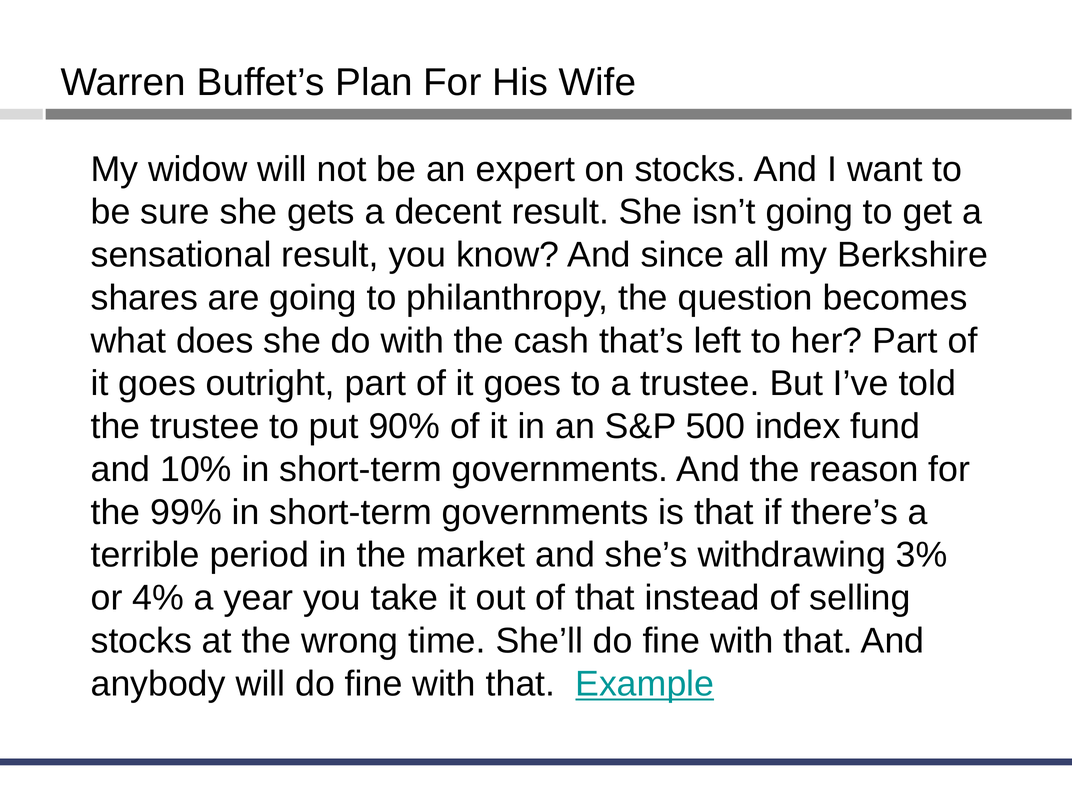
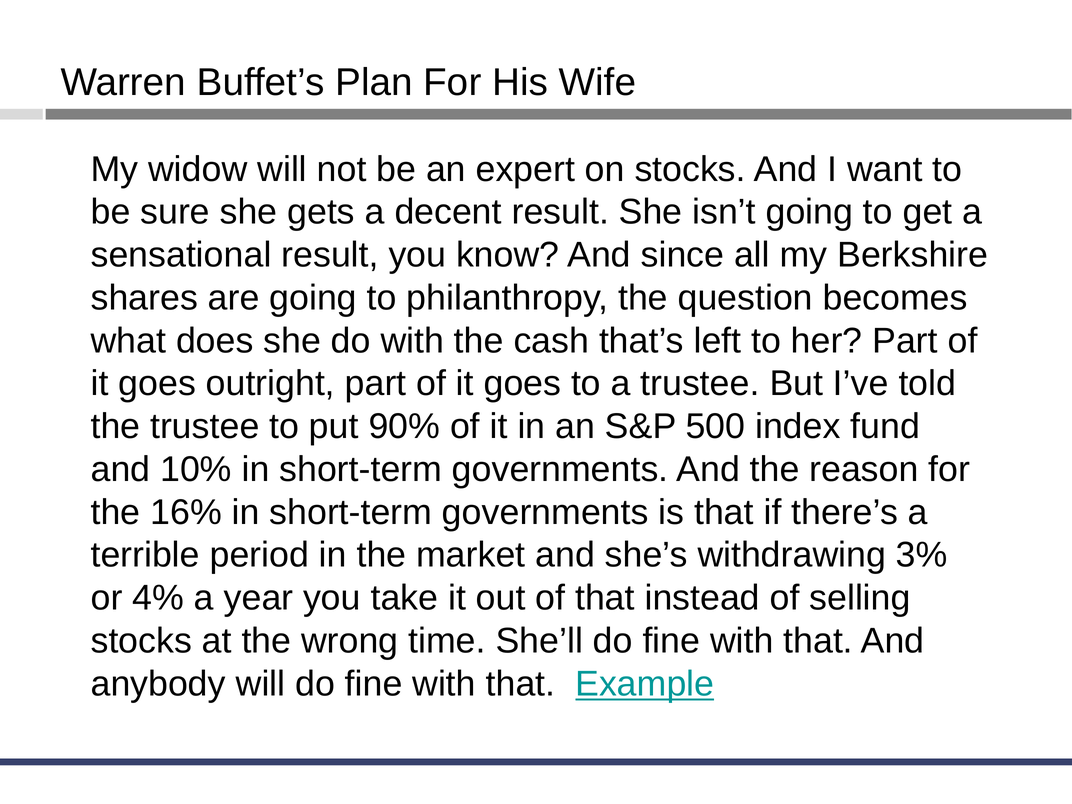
99%: 99% -> 16%
